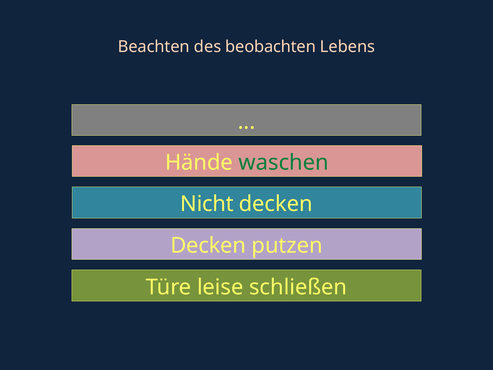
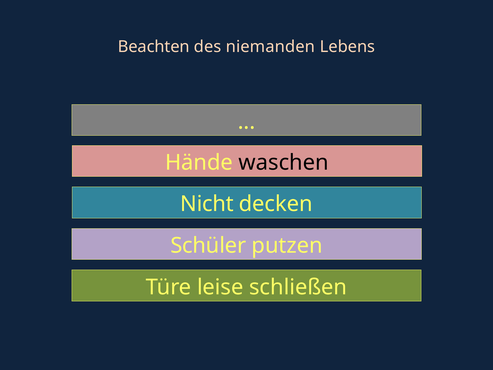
beobachten: beobachten -> niemanden
waschen colour: green -> black
Decken at (208, 245): Decken -> Schüler
